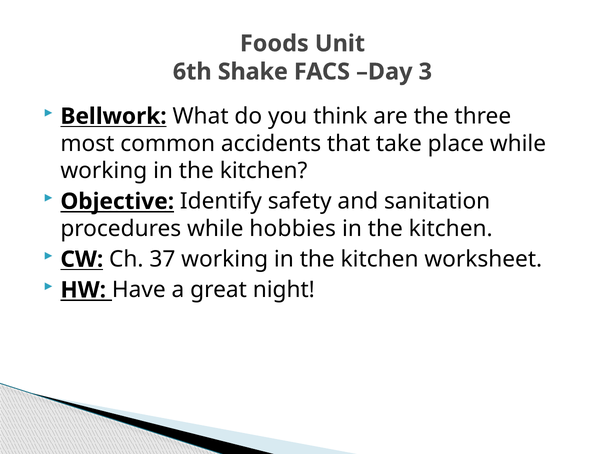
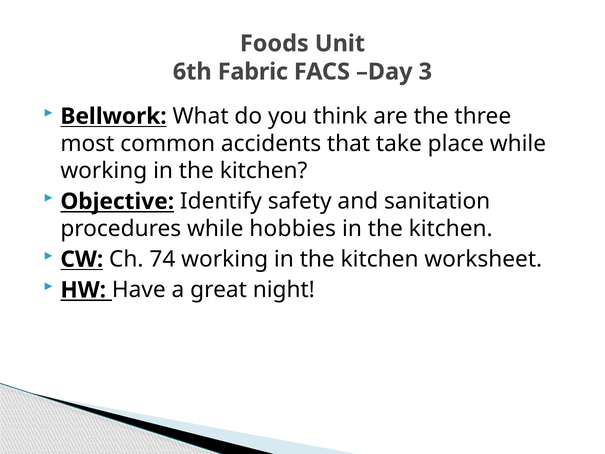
Shake: Shake -> Fabric
37: 37 -> 74
